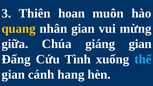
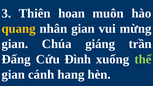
giữa at (15, 44): giữa -> gian
giáng gian: gian -> trần
Tình: Tình -> Đình
thế colour: light blue -> light green
